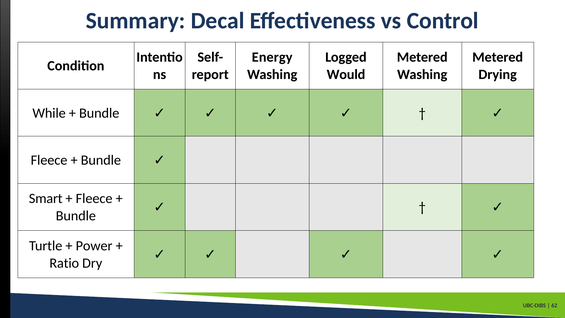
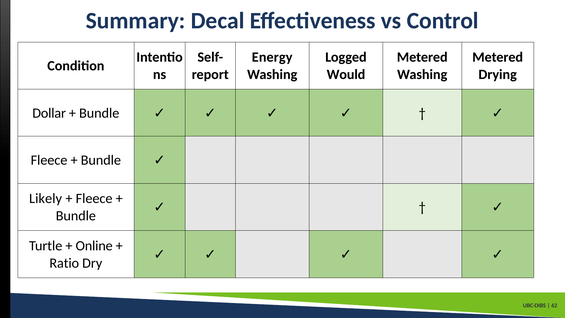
While: While -> Dollar
Smart: Smart -> Likely
Power: Power -> Online
